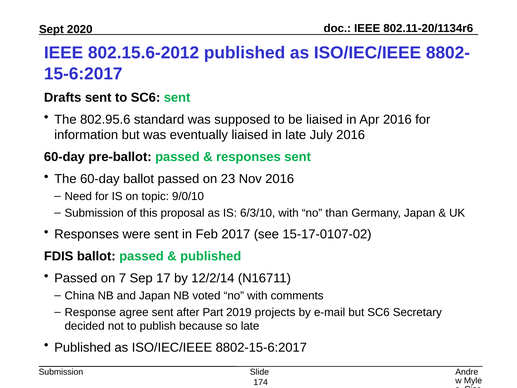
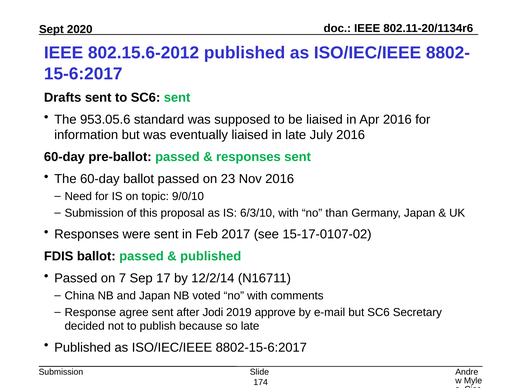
802.95.6: 802.95.6 -> 953.05.6
Part: Part -> Jodi
projects: projects -> approve
